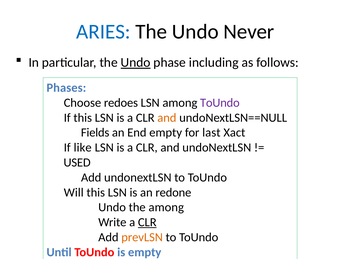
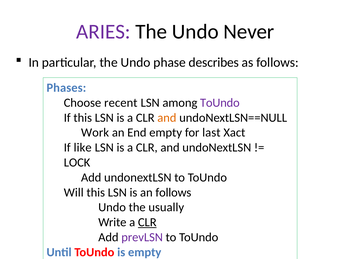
ARIES colour: blue -> purple
Undo at (136, 62) underline: present -> none
including: including -> describes
redoes: redoes -> recent
Fields: Fields -> Work
USED: USED -> LOCK
an redone: redone -> follows
the among: among -> usually
prevLSN colour: orange -> purple
